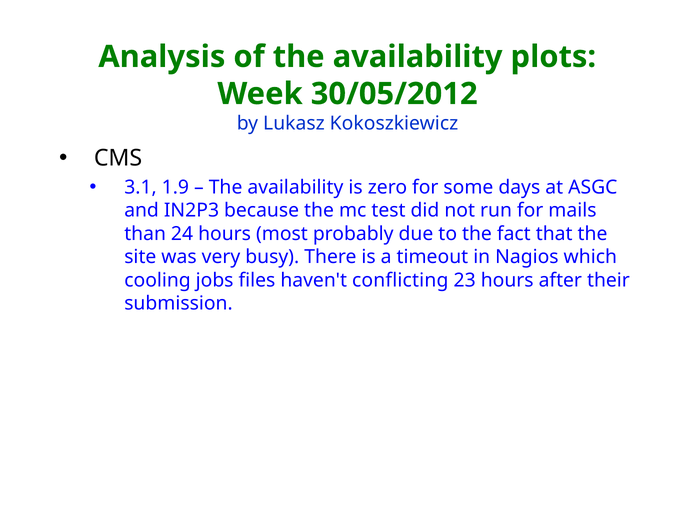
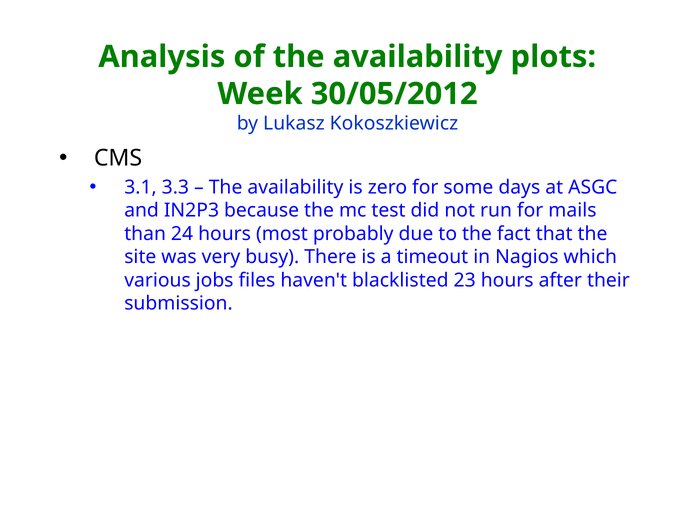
1.9: 1.9 -> 3.3
cooling: cooling -> various
conflicting: conflicting -> blacklisted
